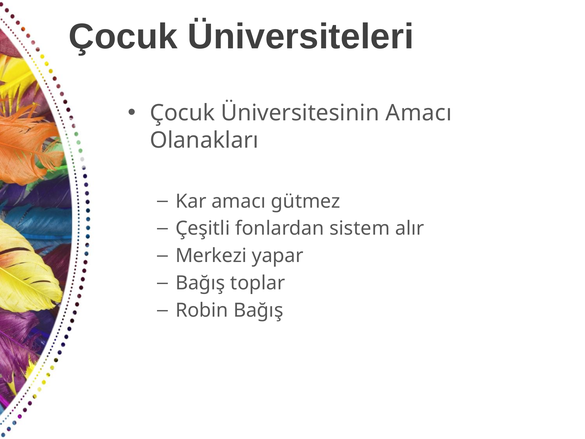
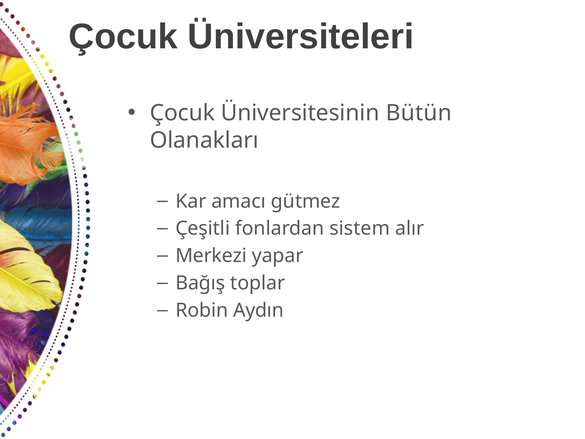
Üniversitesinin Amacı: Amacı -> Bütün
Robin Bağış: Bağış -> Aydın
